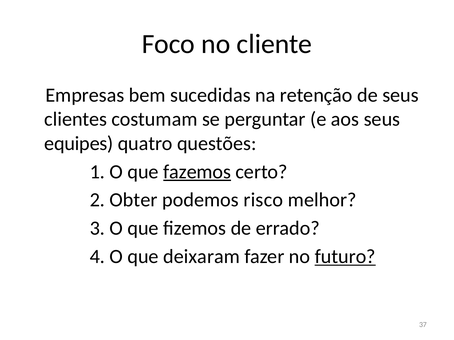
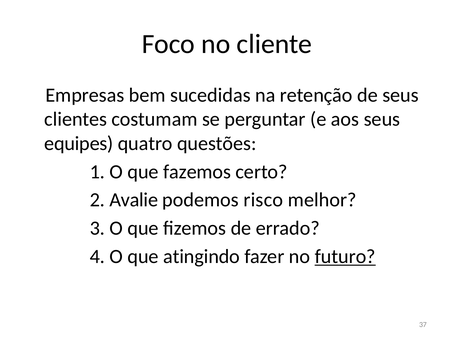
fazemos underline: present -> none
Obter: Obter -> Avalie
deixaram: deixaram -> atingindo
